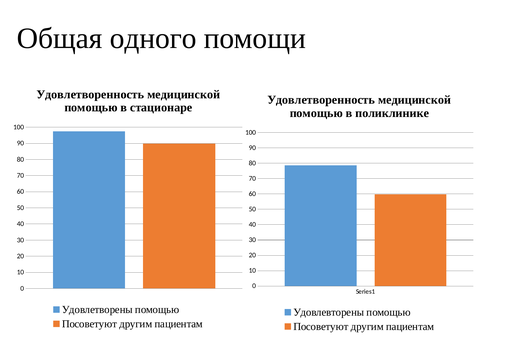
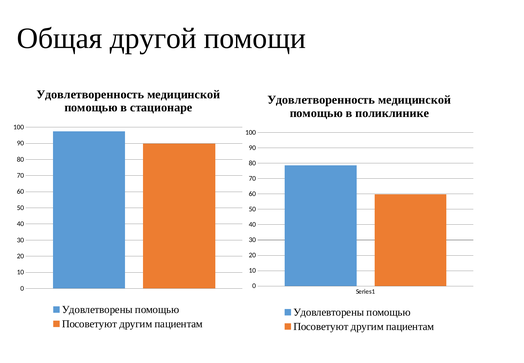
одного: одного -> другой
